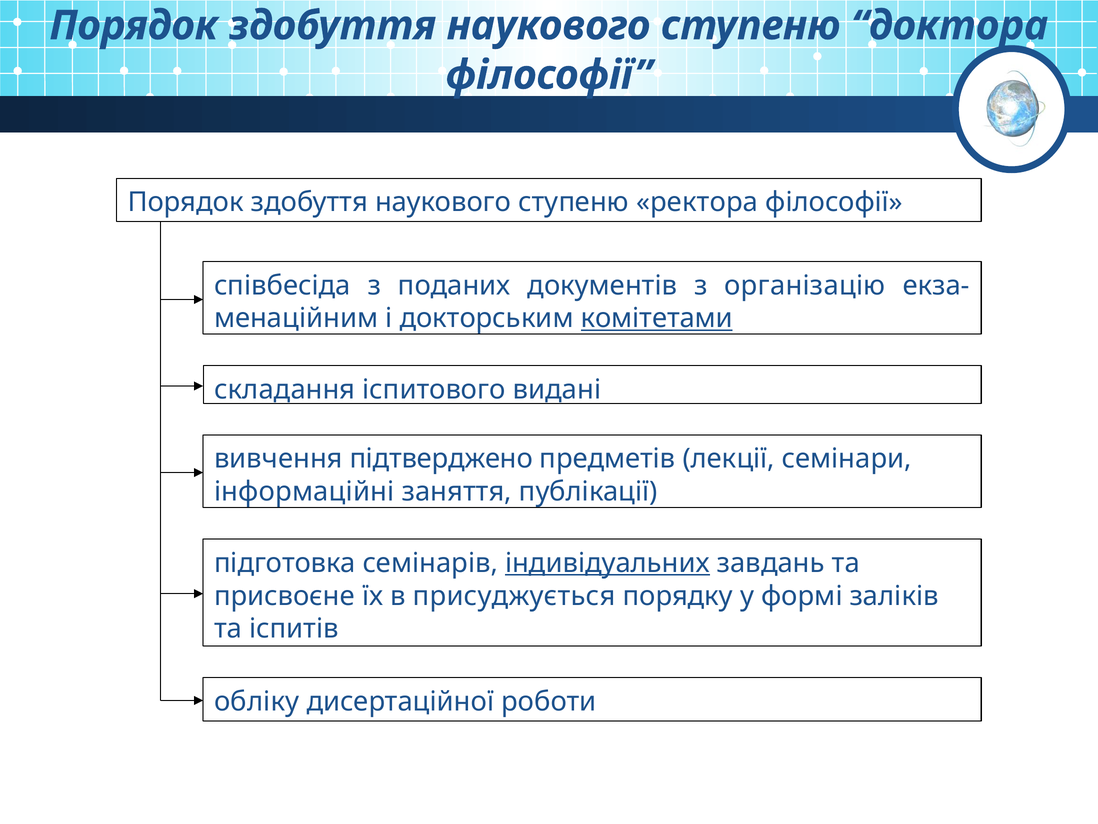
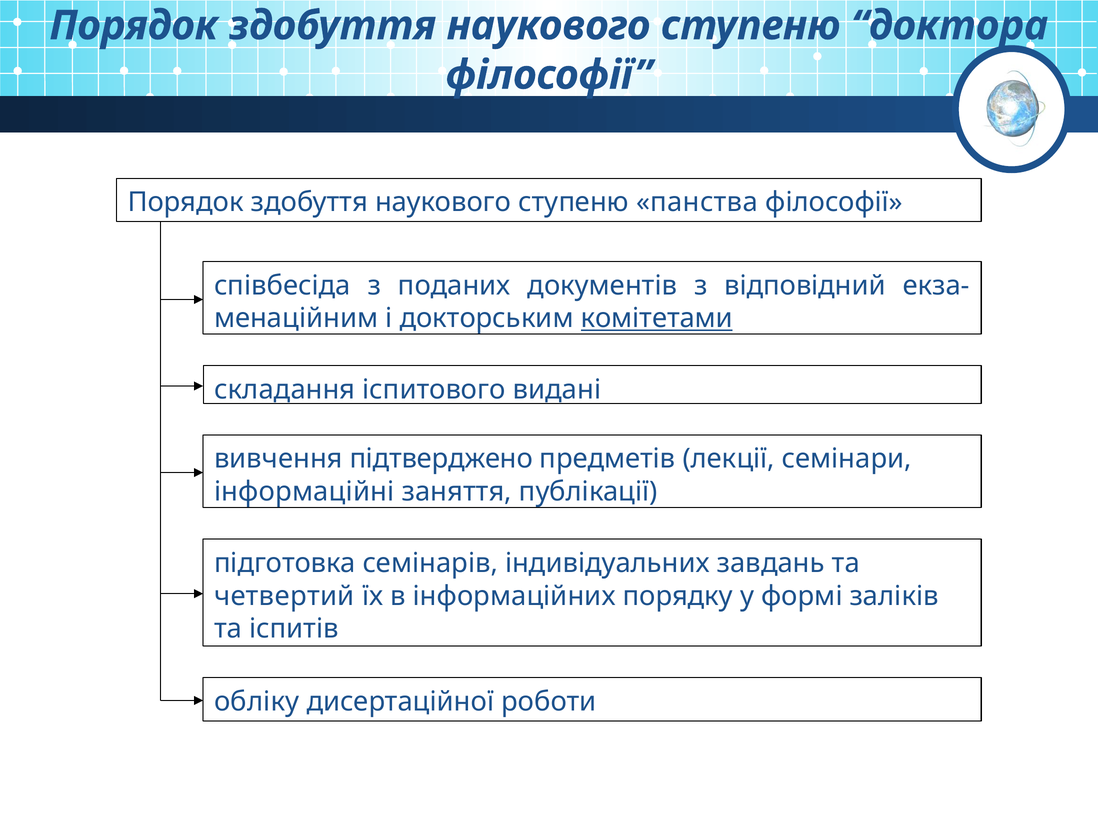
ректора: ректора -> панства
організацію: організацію -> відповідний
індивідуальних underline: present -> none
присвоєне: присвоєне -> четвертий
присуджується: присуджується -> інформаційних
